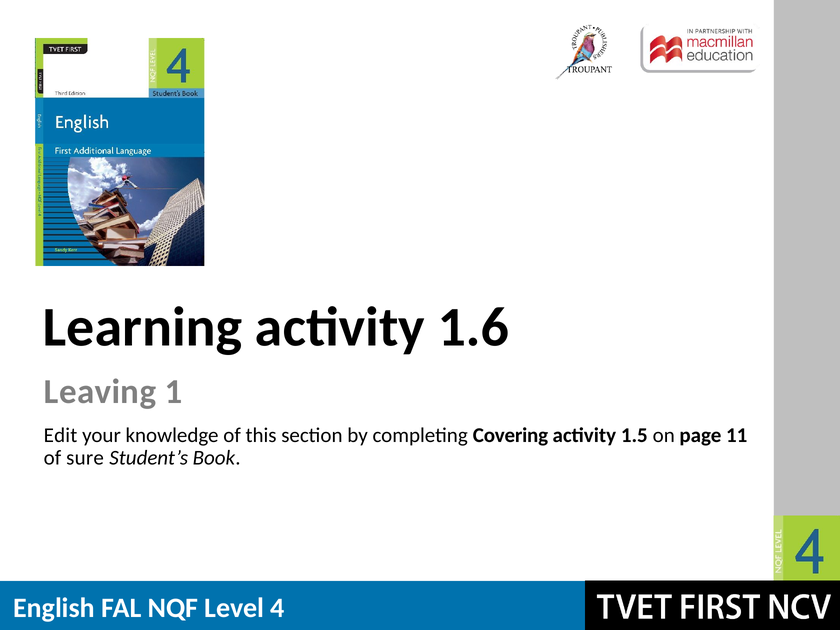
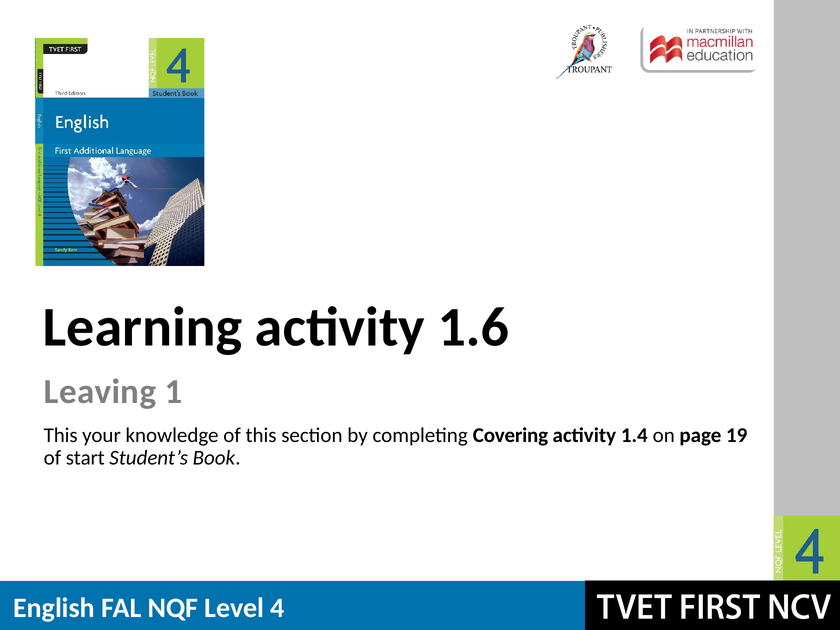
Edit at (61, 435): Edit -> This
1.5: 1.5 -> 1.4
11: 11 -> 19
sure: sure -> start
